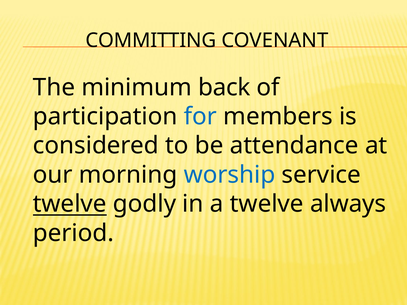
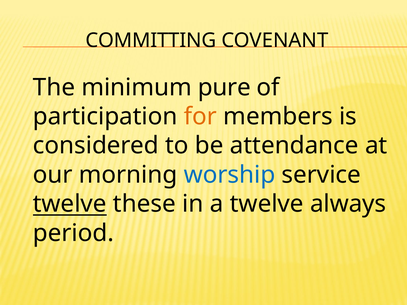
back: back -> pure
for colour: blue -> orange
godly: godly -> these
